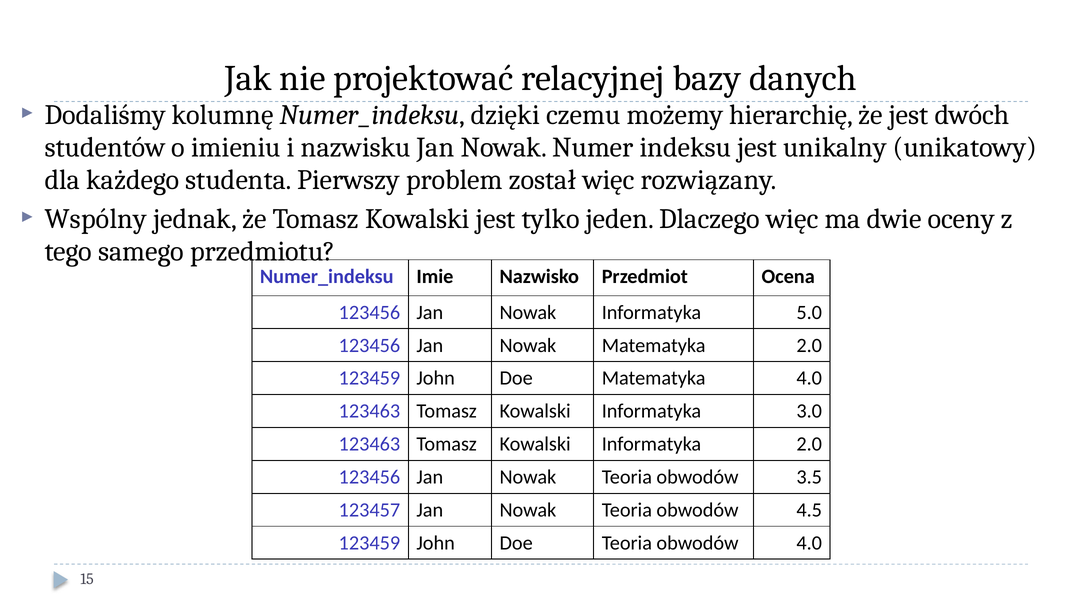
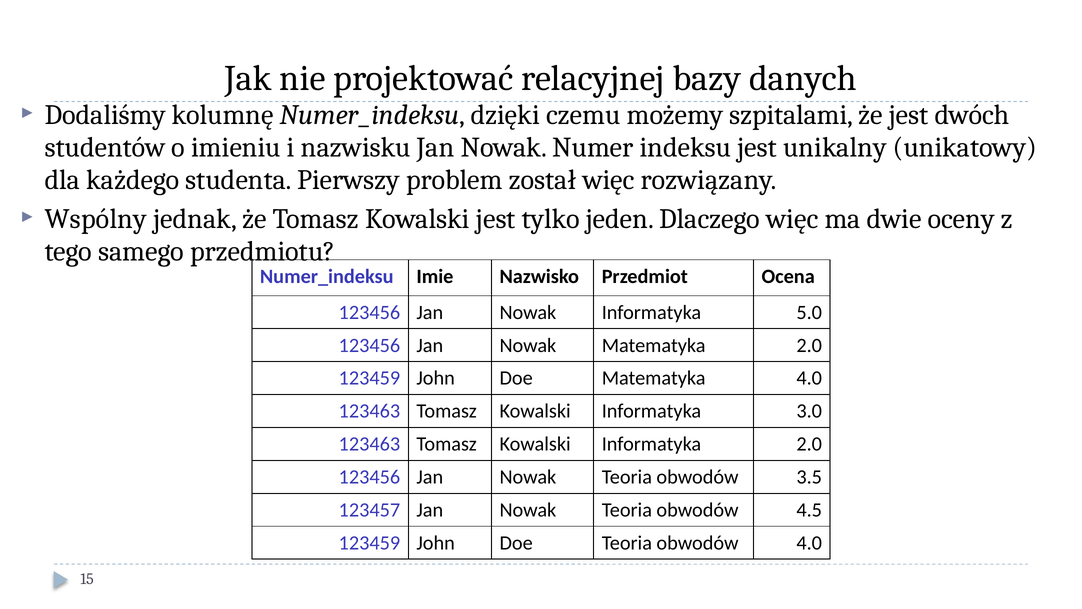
hierarchię: hierarchię -> szpitalami
